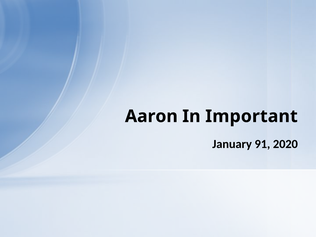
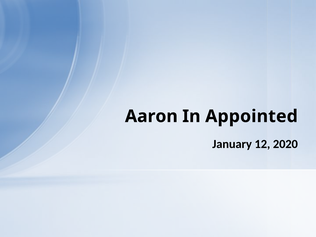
Important: Important -> Appointed
91: 91 -> 12
